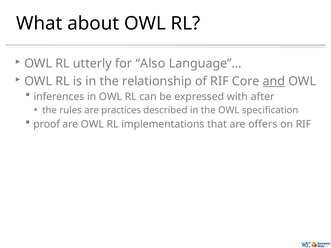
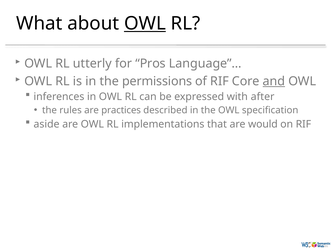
OWL at (145, 23) underline: none -> present
Also: Also -> Pros
relationship: relationship -> permissions
proof: proof -> aside
offers: offers -> would
